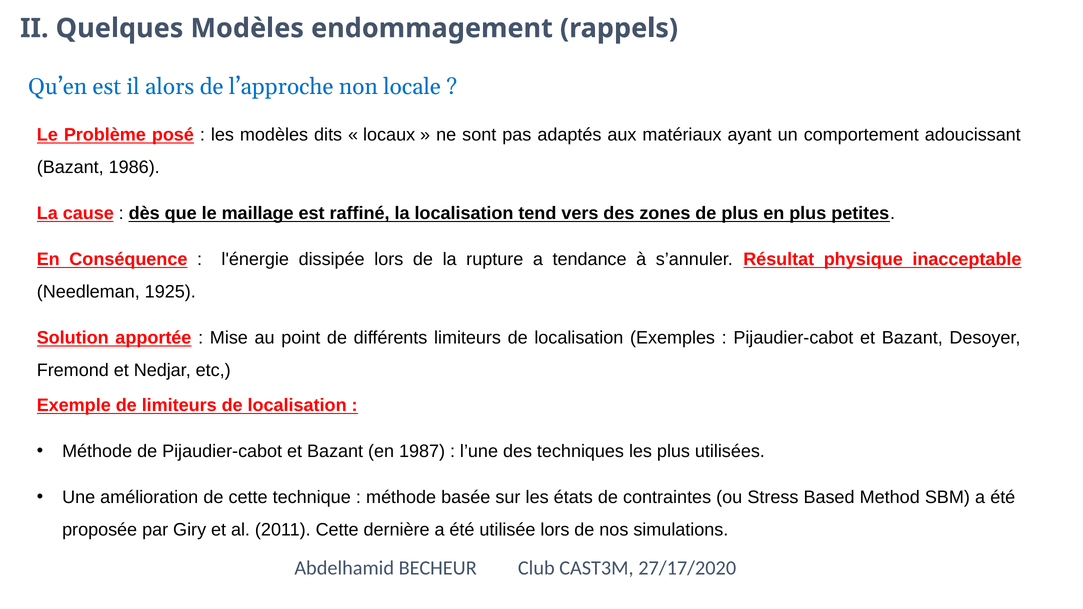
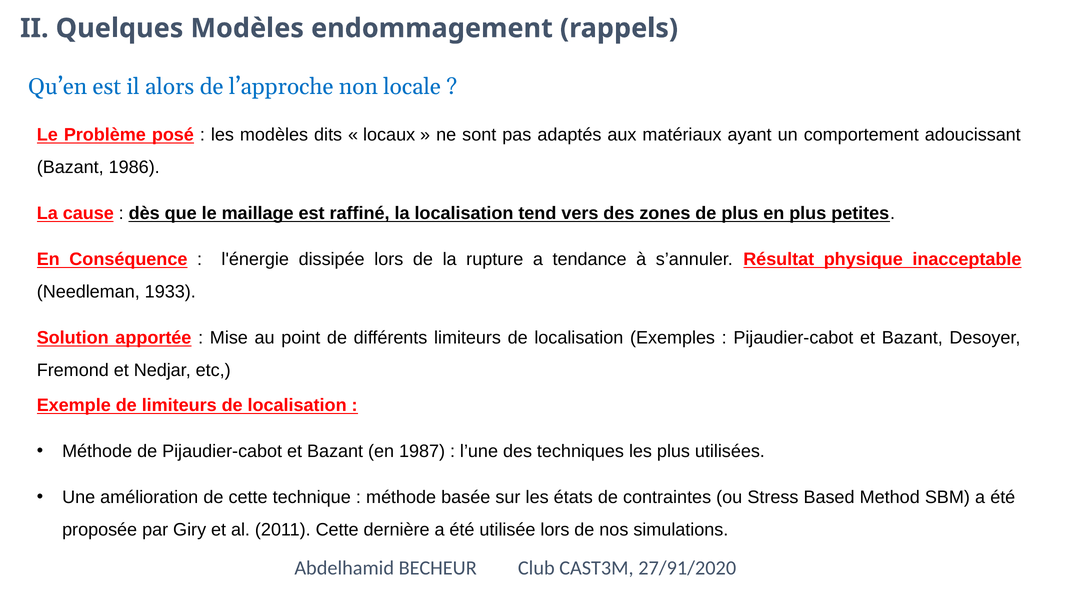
1925: 1925 -> 1933
27/17/2020: 27/17/2020 -> 27/91/2020
